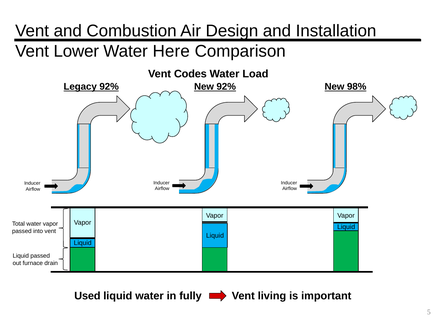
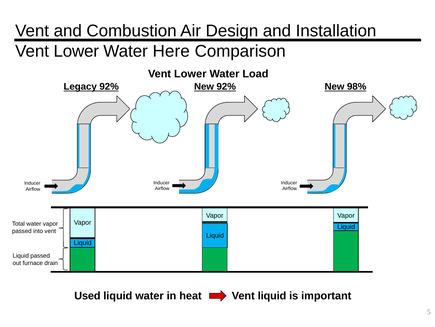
Codes at (190, 74): Codes -> Lower
fully: fully -> heat
Vent living: living -> liquid
